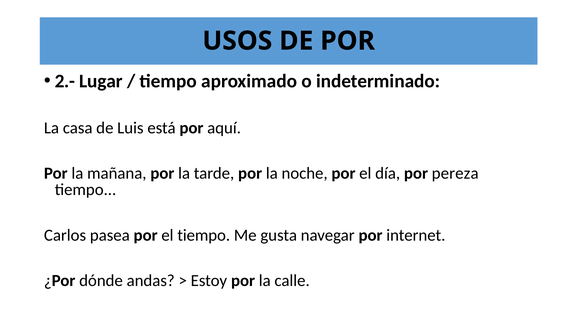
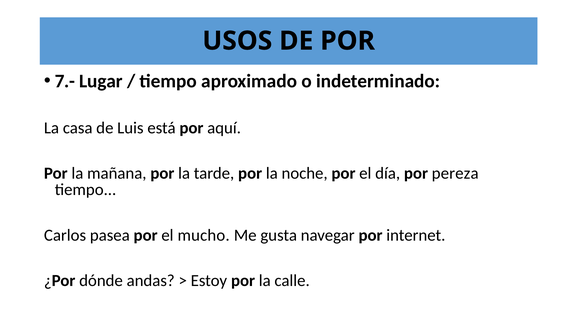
2.-: 2.- -> 7.-
el tiempo: tiempo -> mucho
